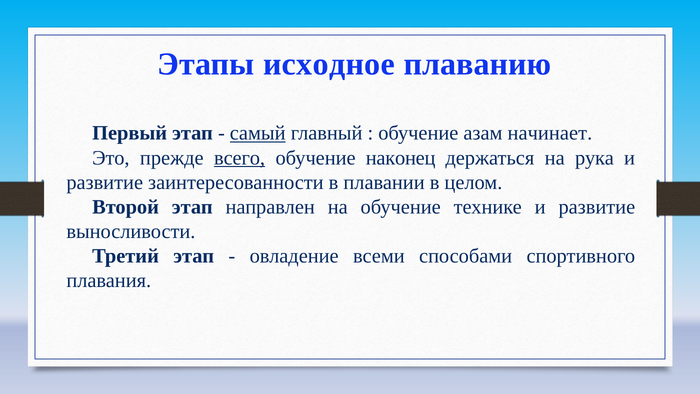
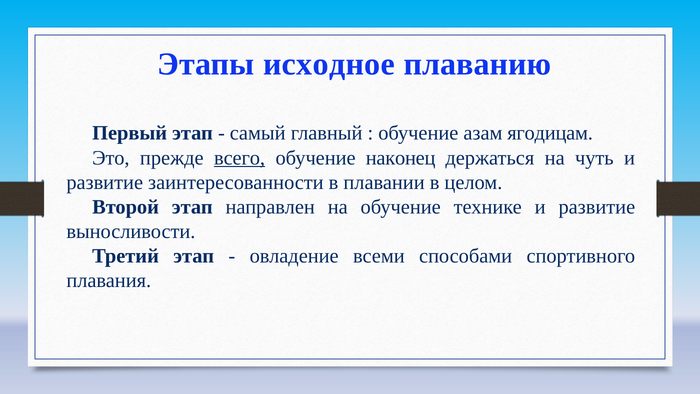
самый underline: present -> none
начинает: начинает -> ягодицам
рука: рука -> чуть
